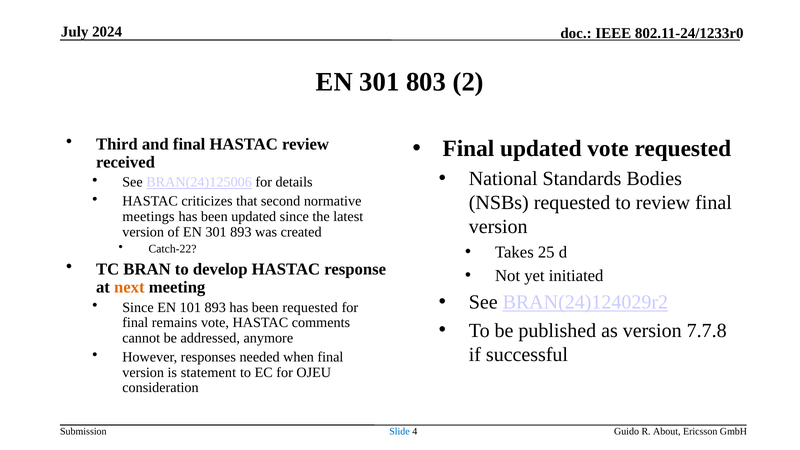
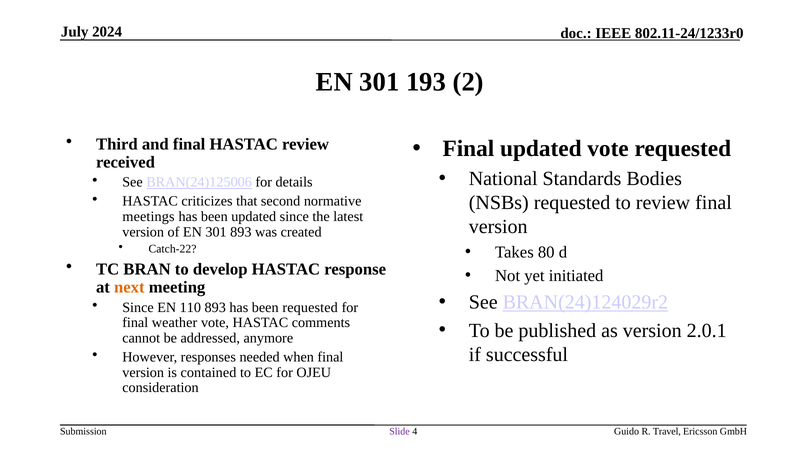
803: 803 -> 193
25: 25 -> 80
101: 101 -> 110
remains: remains -> weather
7.7.8: 7.7.8 -> 2.0.1
statement: statement -> contained
Slide colour: blue -> purple
About: About -> Travel
